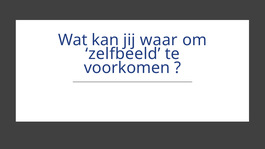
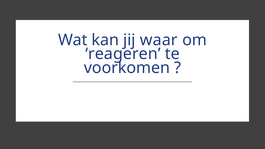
zelfbeeld: zelfbeeld -> reageren
